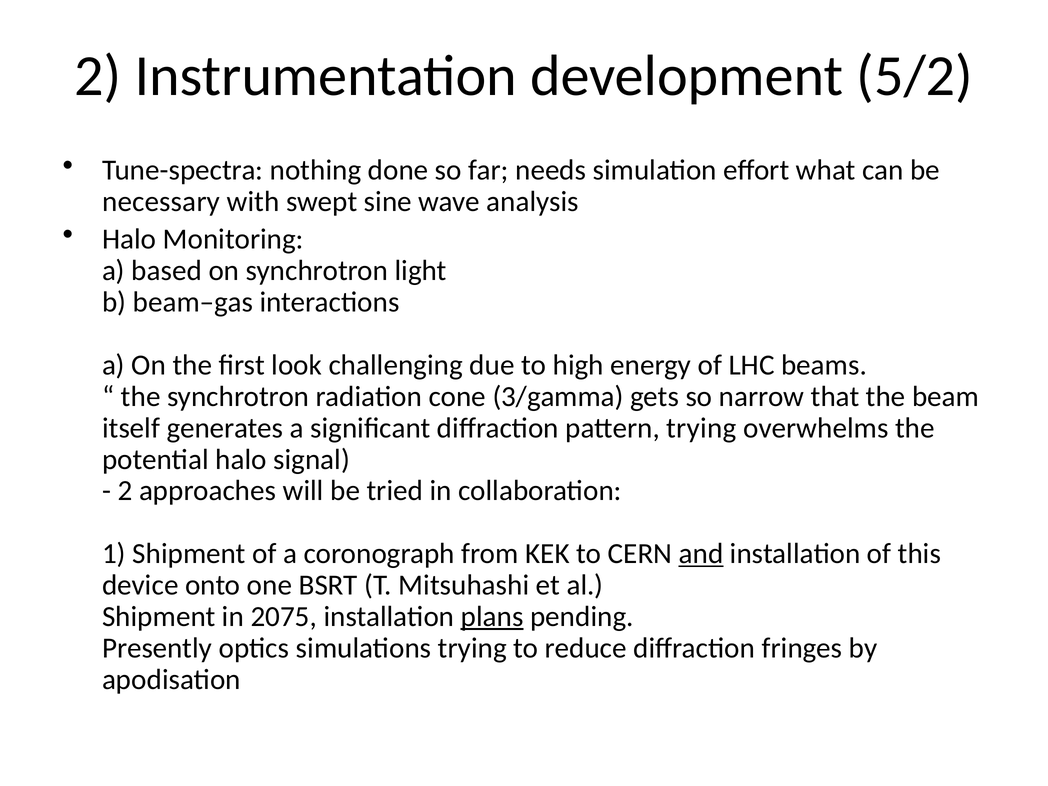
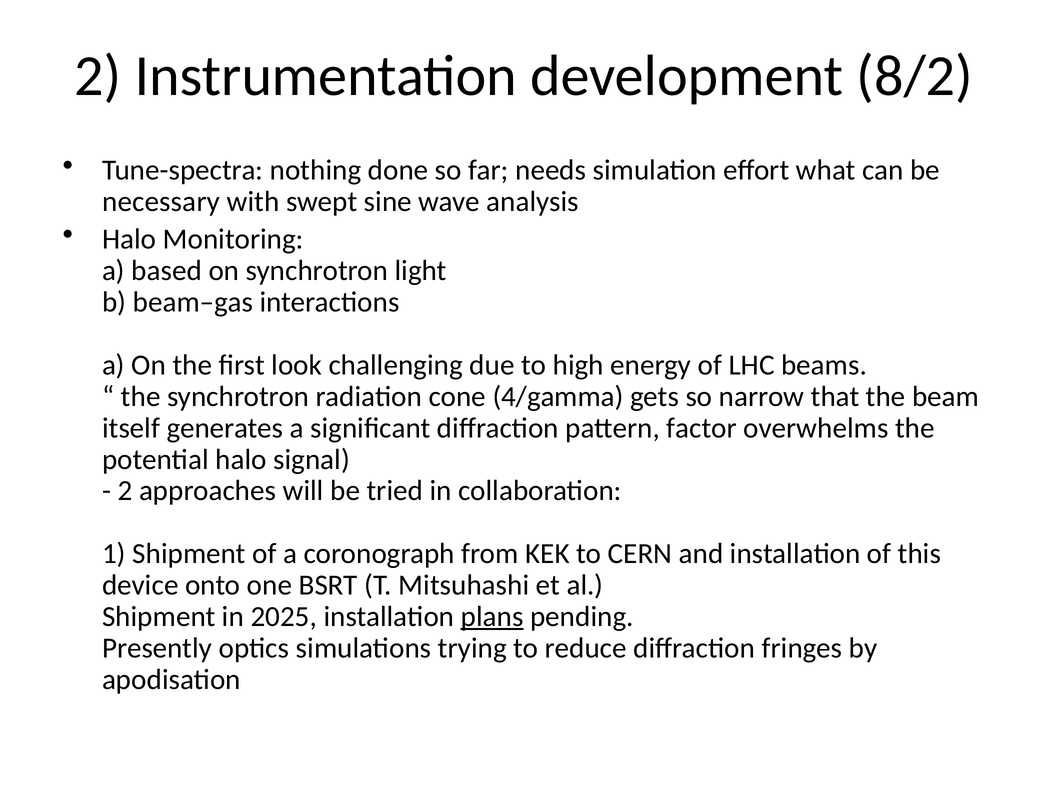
5/2: 5/2 -> 8/2
3/gamma: 3/gamma -> 4/gamma
pattern trying: trying -> factor
and underline: present -> none
2075: 2075 -> 2025
